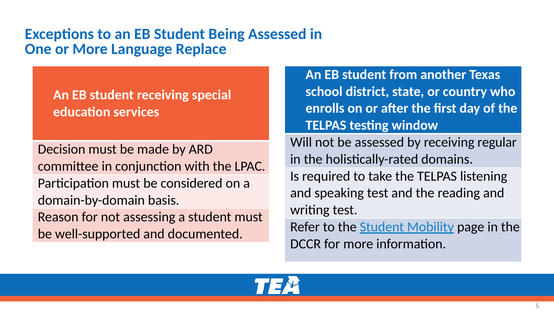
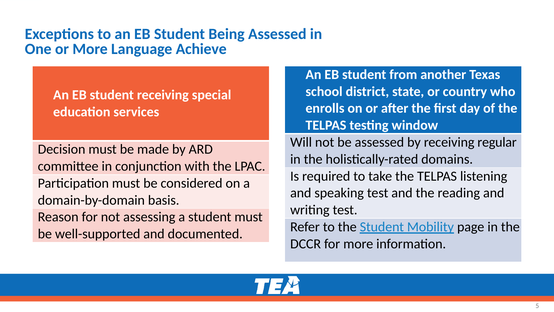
Replace: Replace -> Achieve
